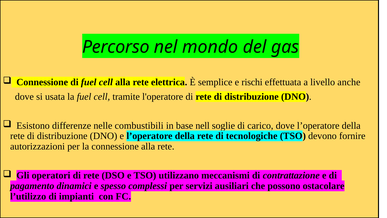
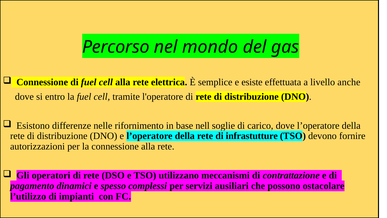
rischi: rischi -> esiste
usata: usata -> entro
combustibili: combustibili -> rifornimento
tecnologiche: tecnologiche -> infrastutture
